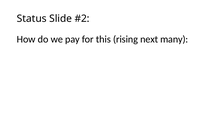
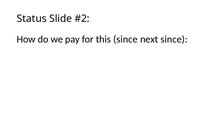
this rising: rising -> since
next many: many -> since
